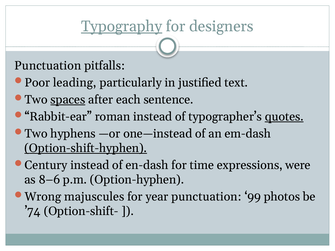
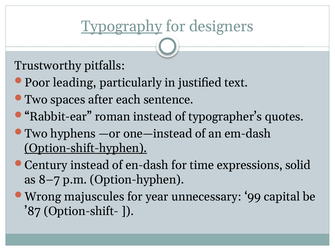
Punctuation at (48, 66): Punctuation -> Trustworthy
spaces underline: present -> none
quotes underline: present -> none
were: were -> solid
8–6: 8–6 -> 8–7
year punctuation: punctuation -> unnecessary
photos: photos -> capital
’74: ’74 -> ’87
